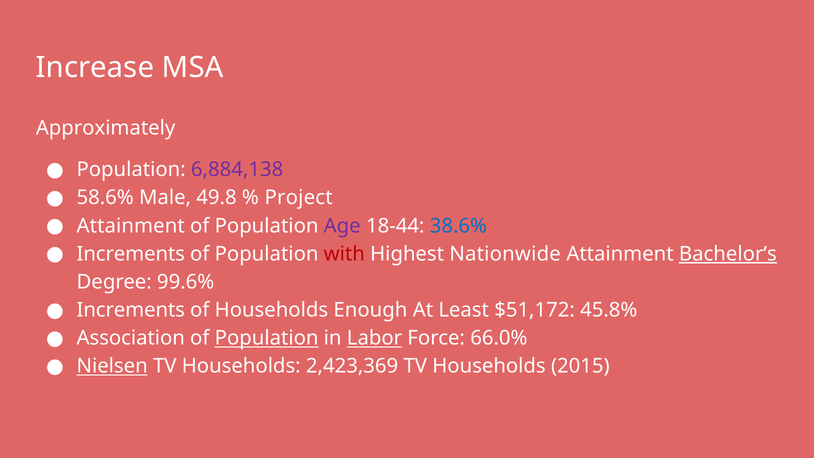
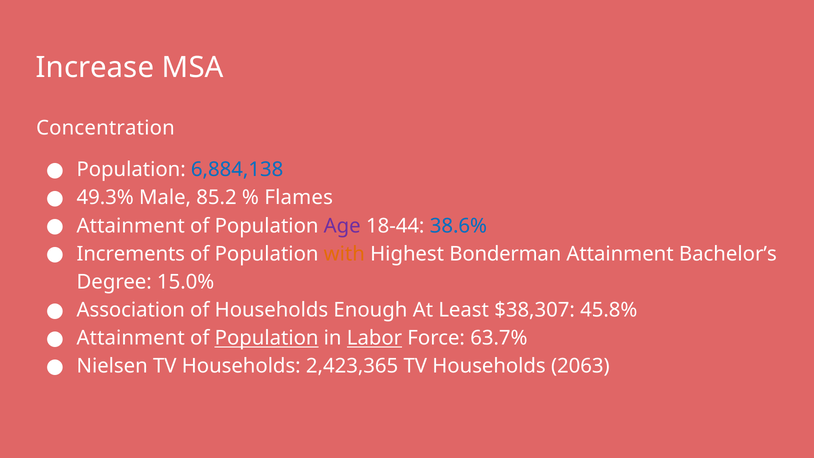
Approximately: Approximately -> Concentration
6,884,138 colour: purple -> blue
58.6%: 58.6% -> 49.3%
49.8: 49.8 -> 85.2
Project: Project -> Flames
with colour: red -> orange
Nationwide: Nationwide -> Bonderman
Bachelor’s underline: present -> none
99.6%: 99.6% -> 15.0%
Increments at (131, 310): Increments -> Association
$51,172: $51,172 -> $38,307
Association at (131, 338): Association -> Attainment
66.0%: 66.0% -> 63.7%
Nielsen underline: present -> none
2,423,369: 2,423,369 -> 2,423,365
2015: 2015 -> 2063
